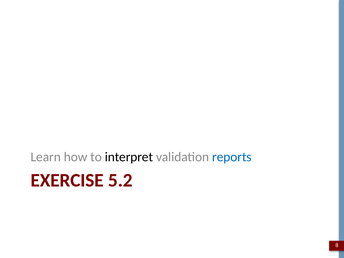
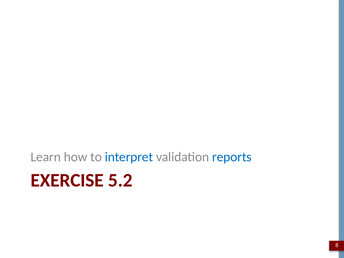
interpret colour: black -> blue
